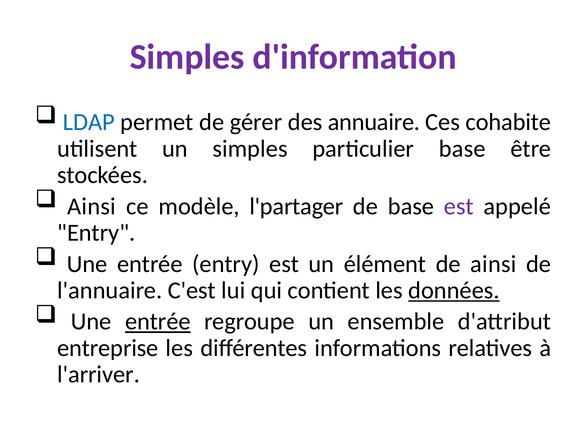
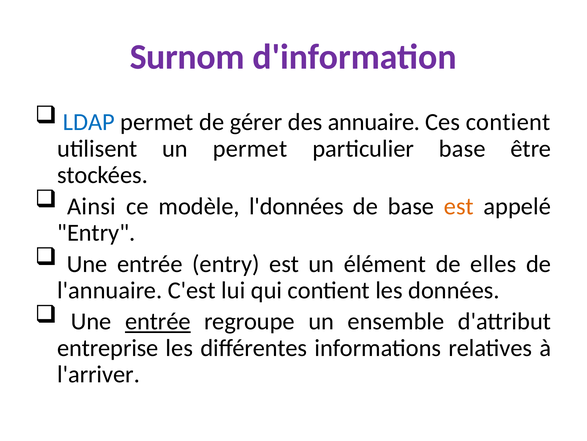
Simples at (187, 57): Simples -> Surnom
Ces cohabite: cohabite -> contient
un simples: simples -> permet
l'partager: l'partager -> l'données
est at (459, 206) colour: purple -> orange
de ainsi: ainsi -> elles
données underline: present -> none
